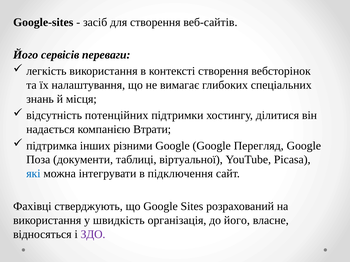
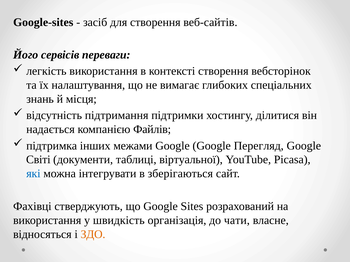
потенційних: потенційних -> підтримання
Втрати: Втрати -> Файлів
різними: різними -> межами
Поза: Поза -> Світі
підключення: підключення -> зберігаються
до його: його -> чати
ЗДО colour: purple -> orange
